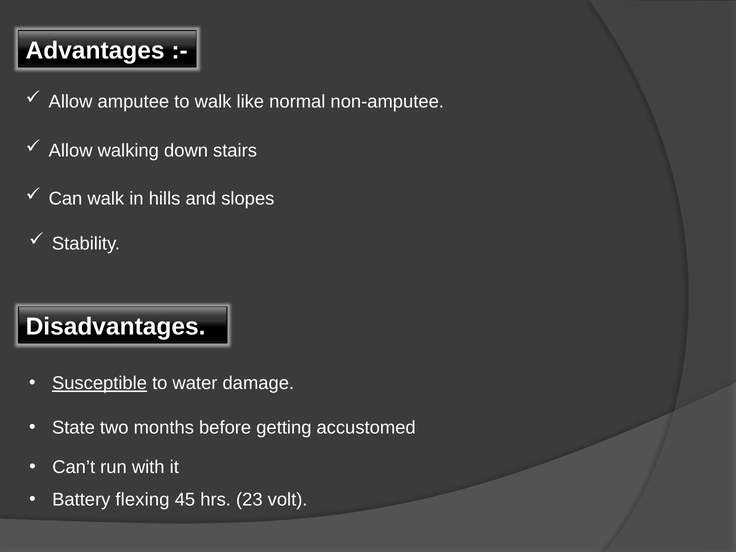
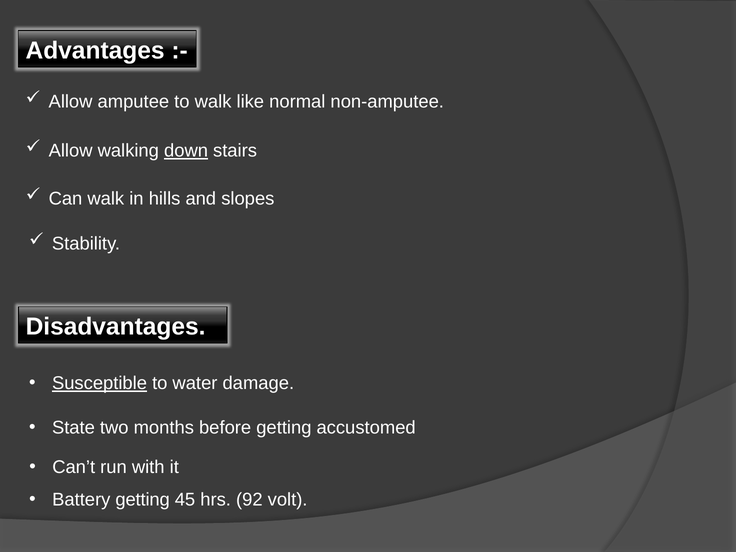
down underline: none -> present
Battery flexing: flexing -> getting
23: 23 -> 92
